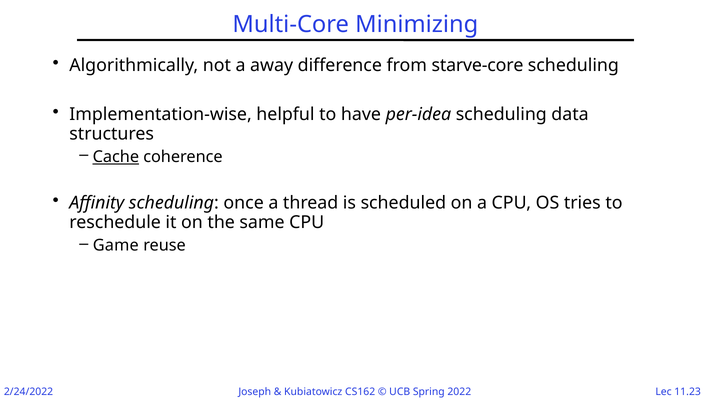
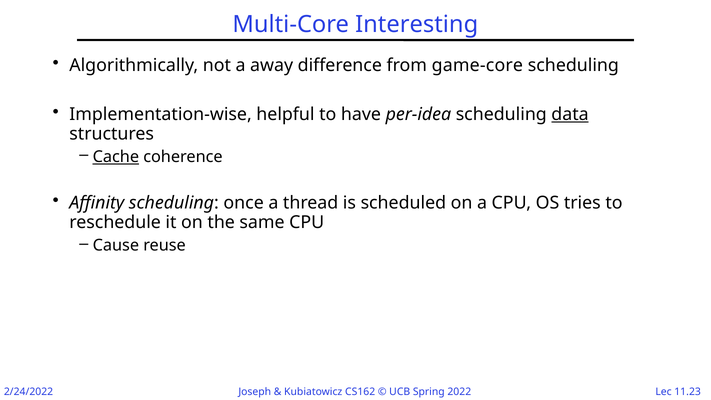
Minimizing: Minimizing -> Interesting
starve-core: starve-core -> game-core
data underline: none -> present
Game: Game -> Cause
